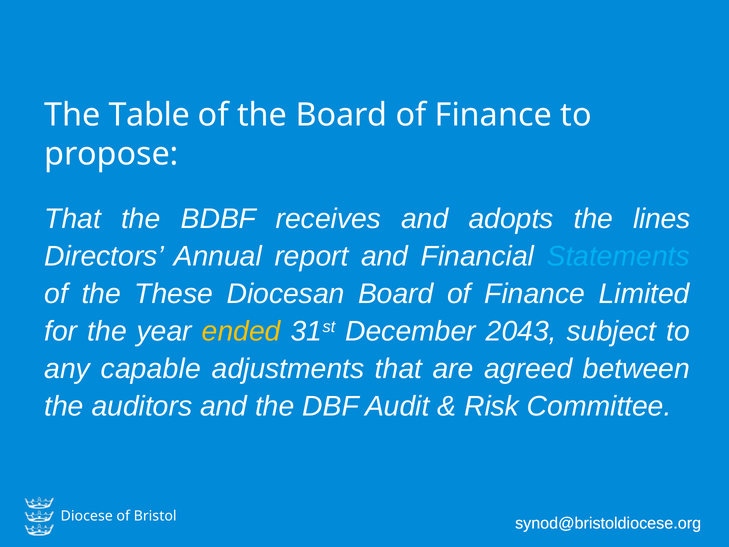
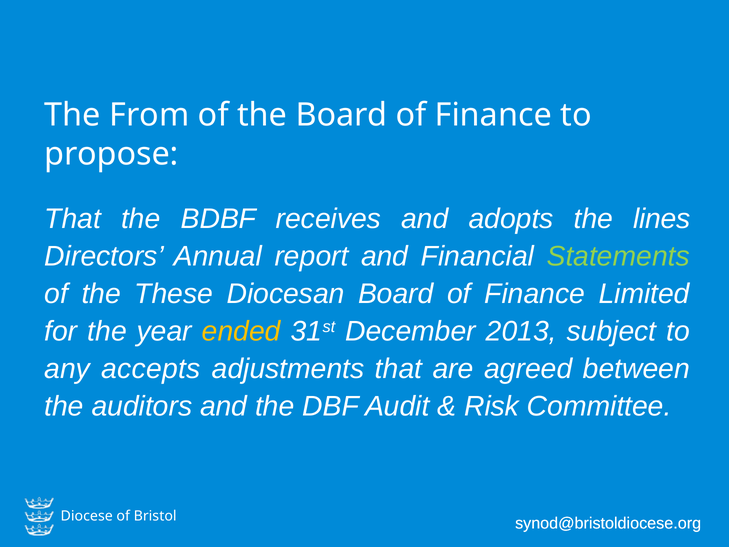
Table: Table -> From
Statements colour: light blue -> light green
2043: 2043 -> 2013
capable: capable -> accepts
